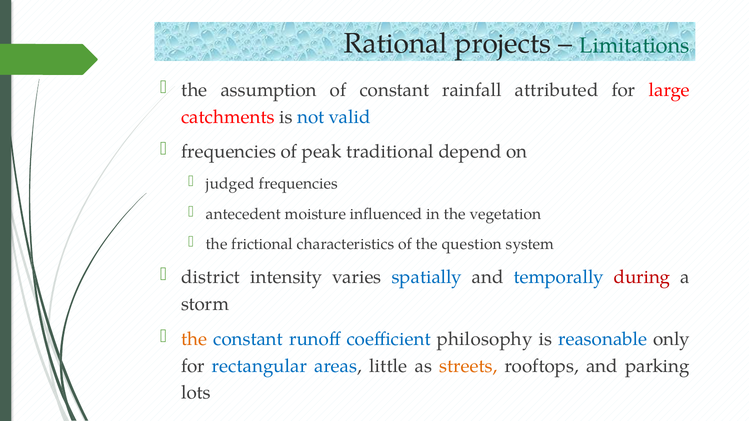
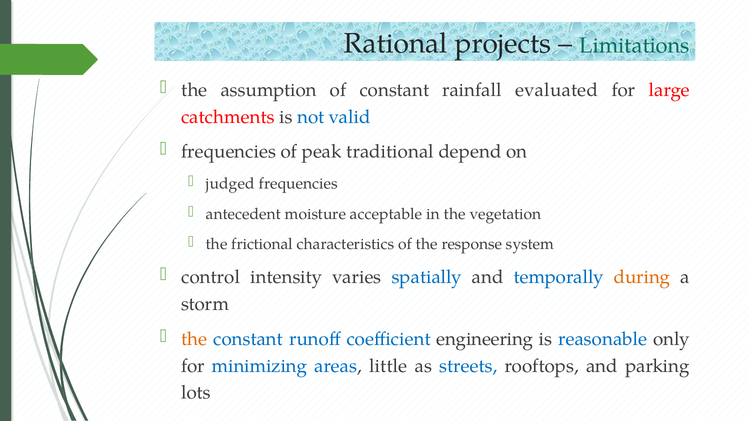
attributed: attributed -> evaluated
influenced: influenced -> acceptable
question: question -> response
district: district -> control
during colour: red -> orange
philosophy: philosophy -> engineering
rectangular: rectangular -> minimizing
streets colour: orange -> blue
